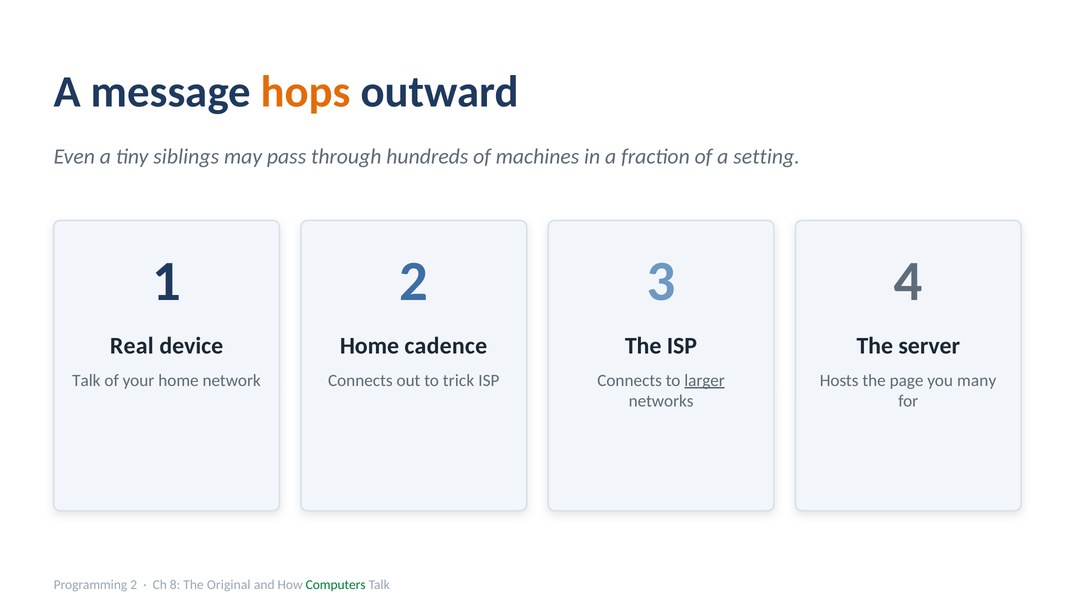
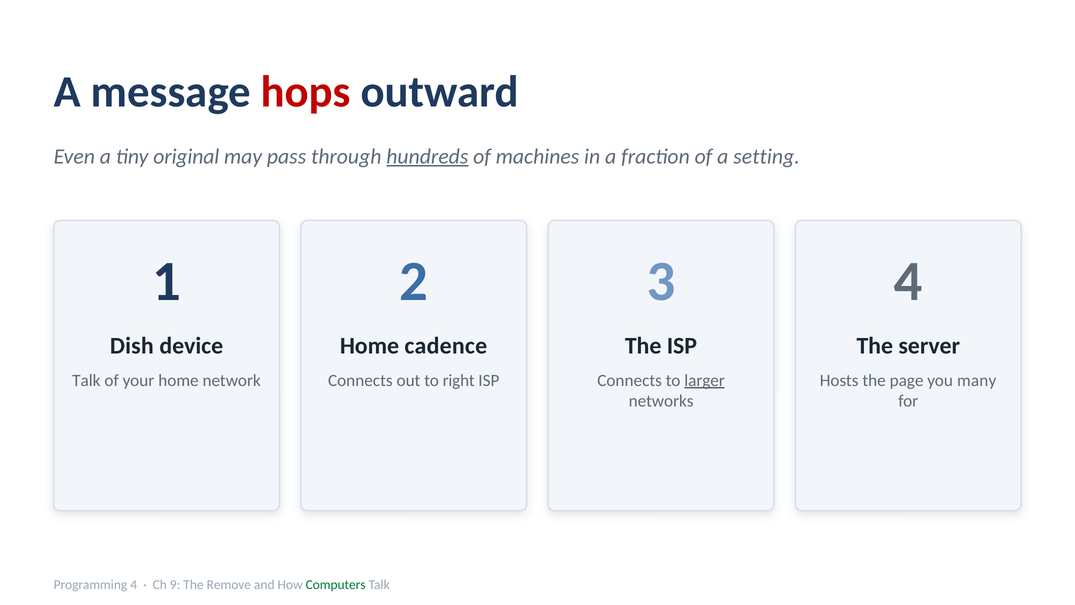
hops colour: orange -> red
siblings: siblings -> original
hundreds underline: none -> present
Real: Real -> Dish
trick: trick -> right
Programming 2: 2 -> 4
8: 8 -> 9
Original: Original -> Remove
